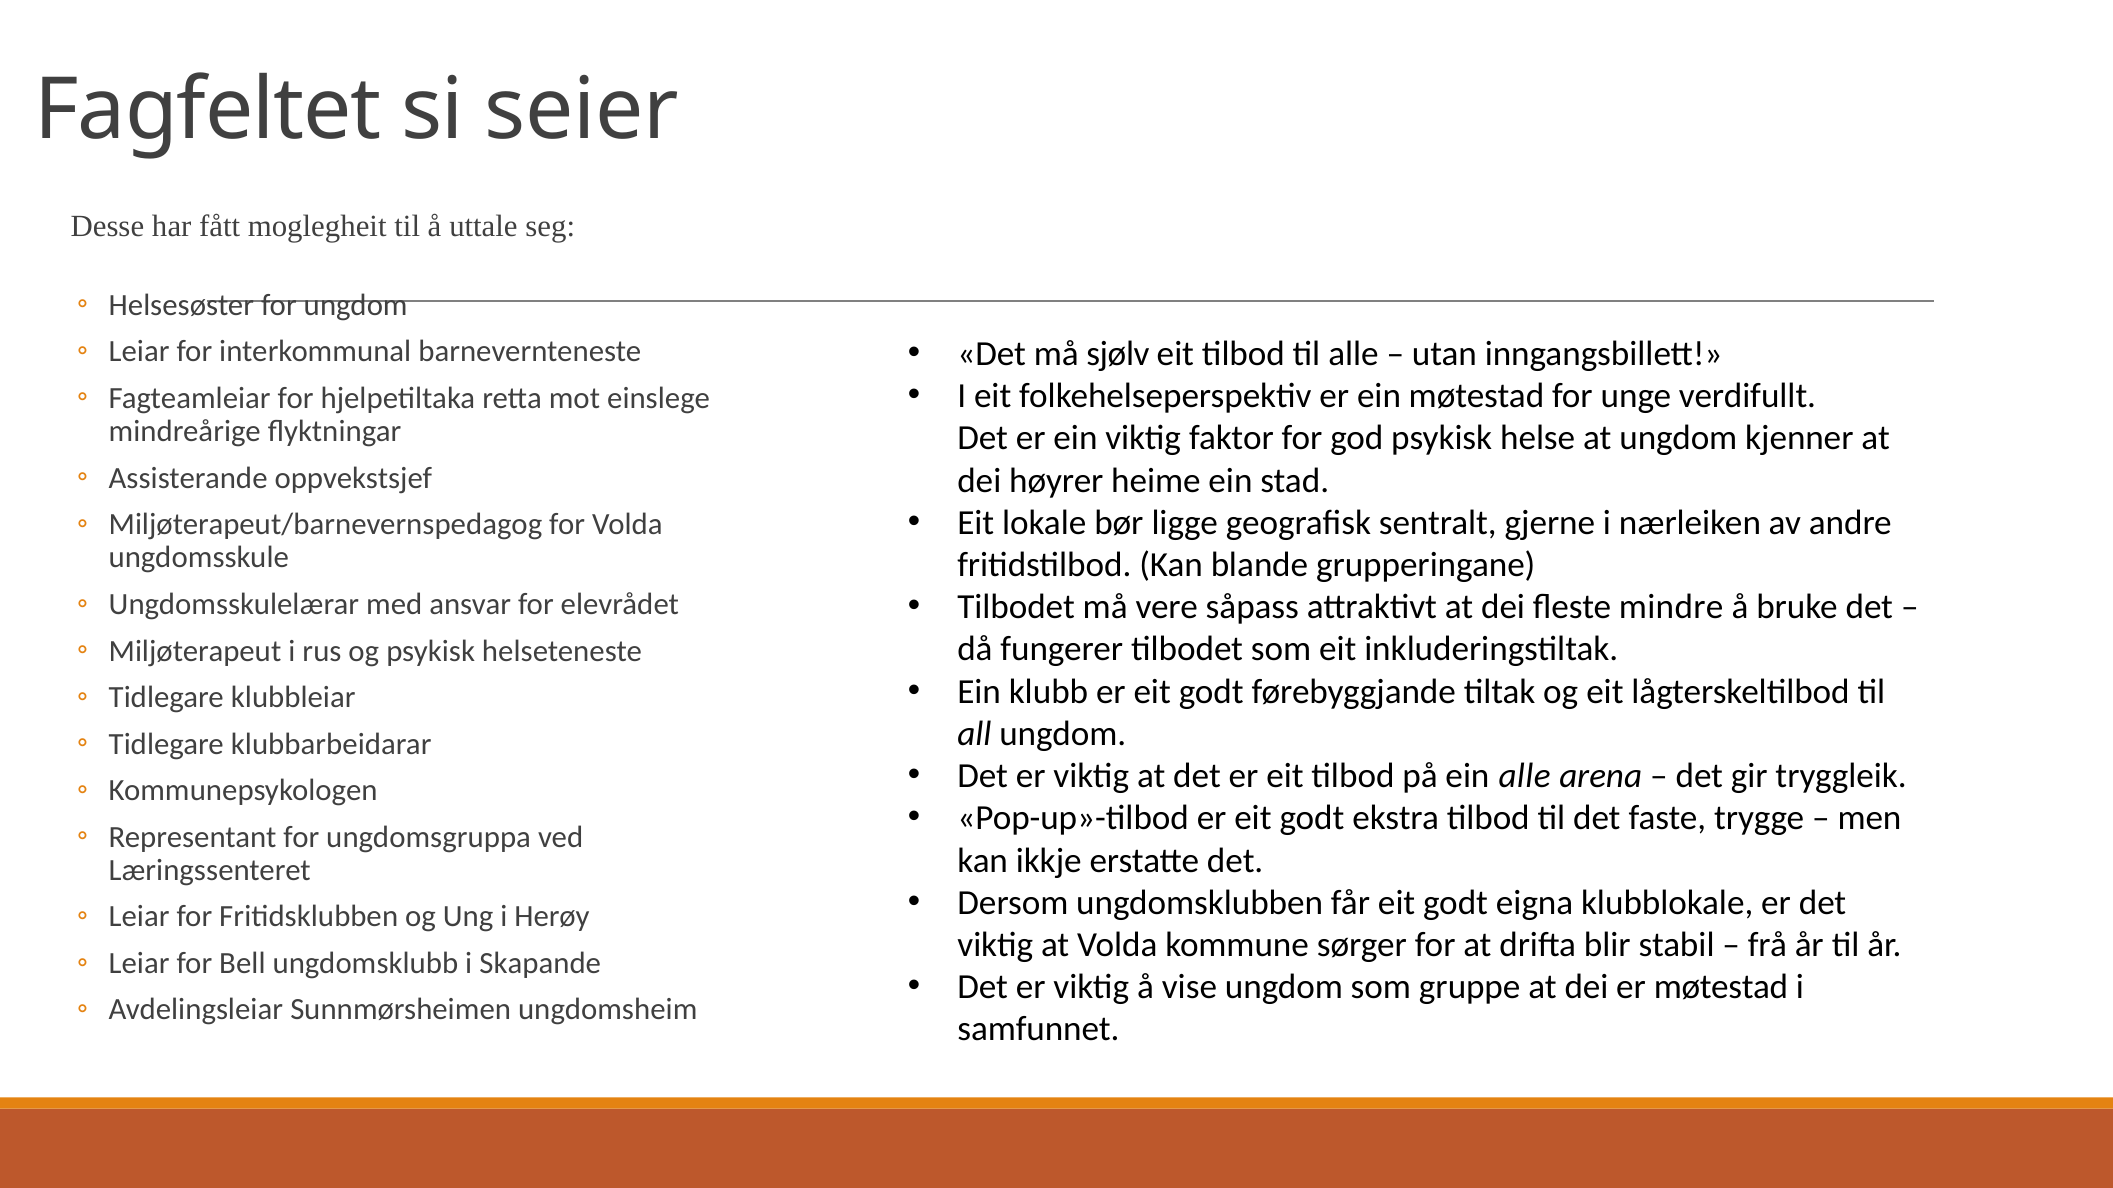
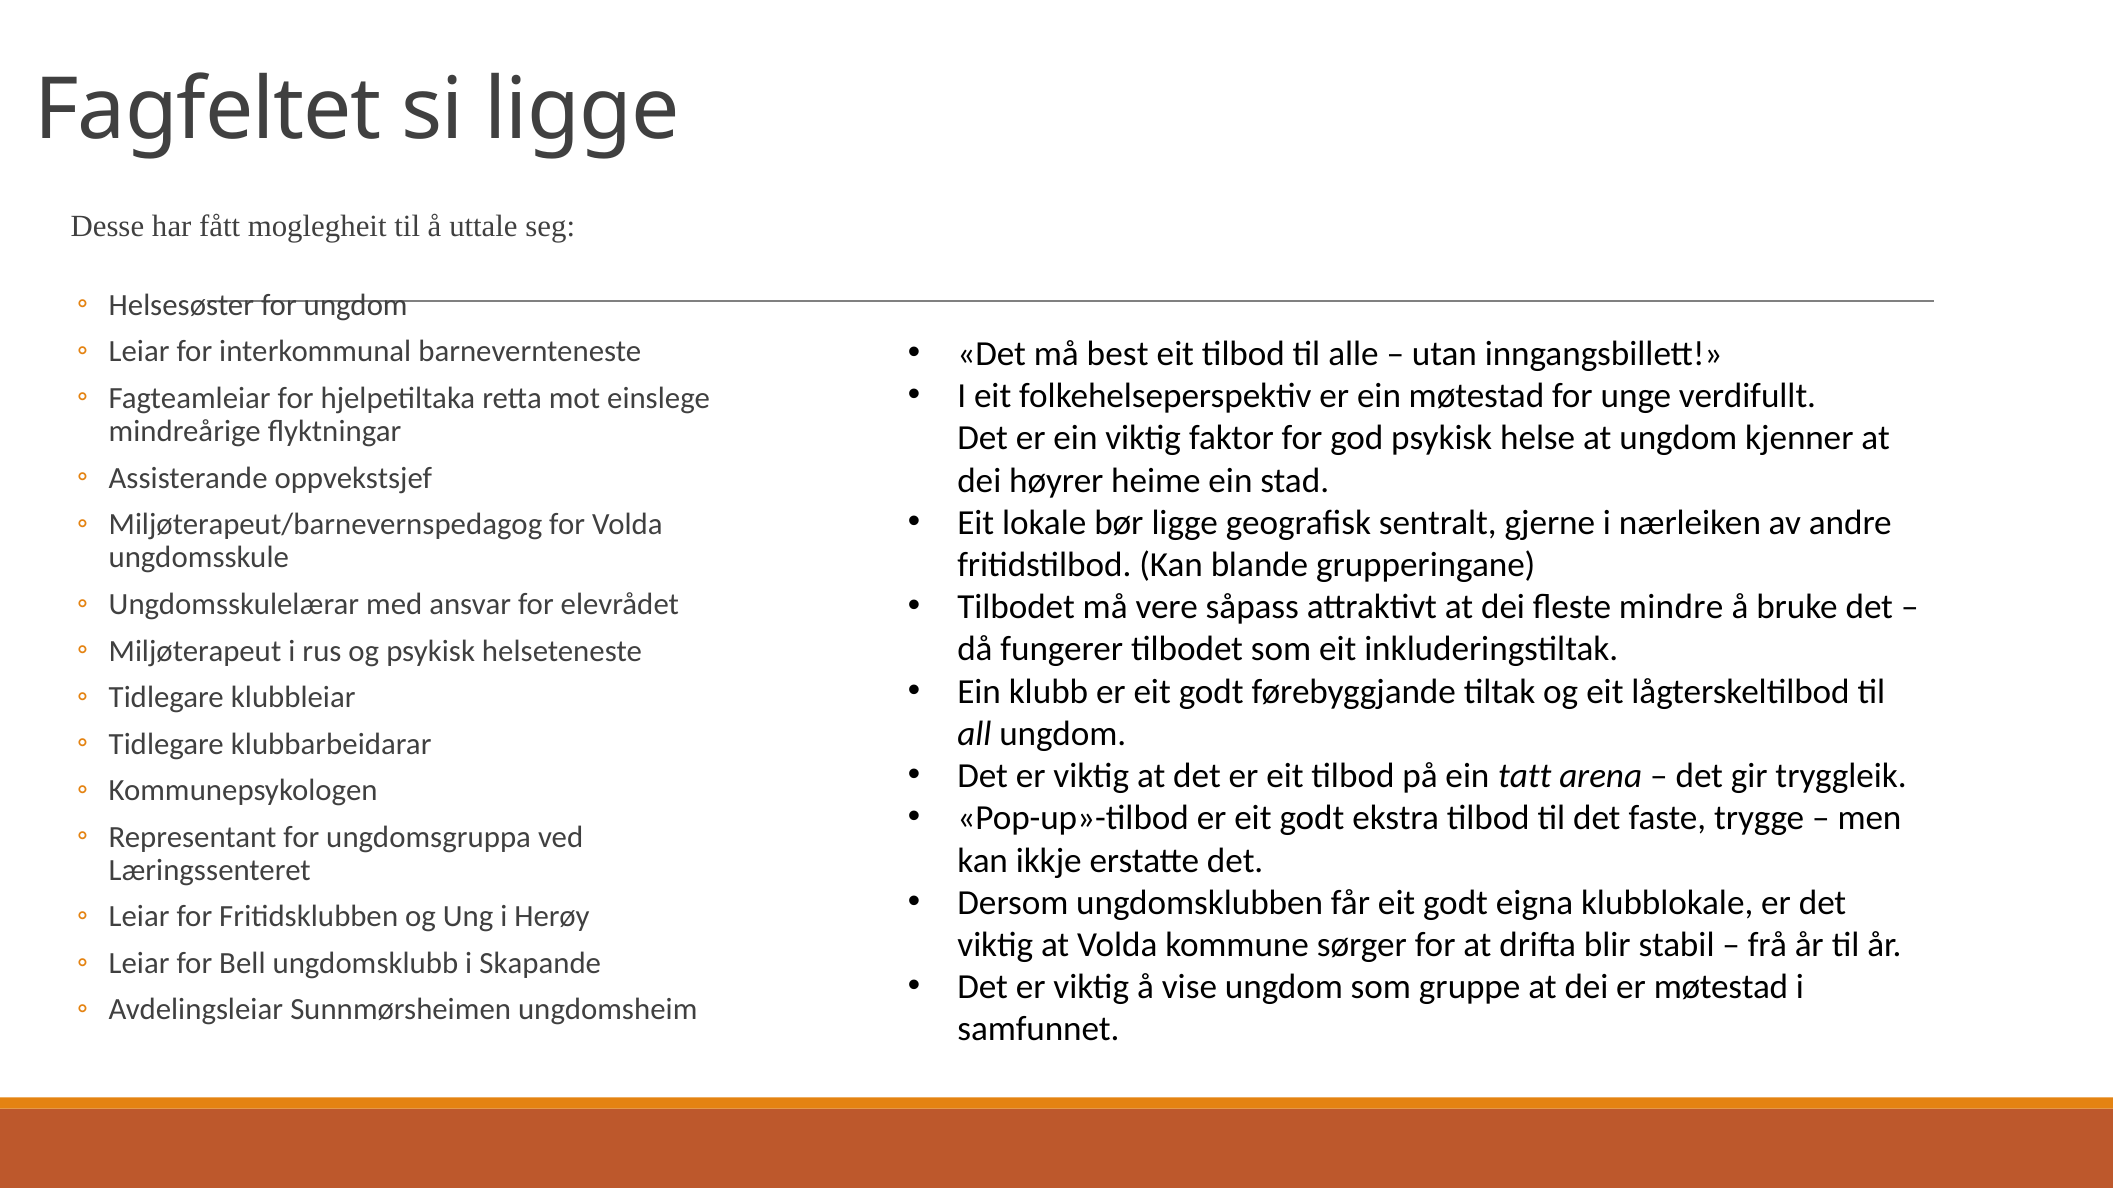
si seier: seier -> ligge
sjølv: sjølv -> best
ein alle: alle -> tatt
